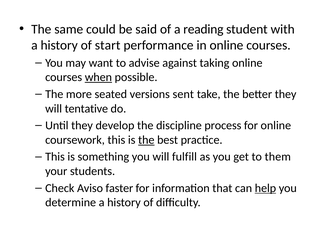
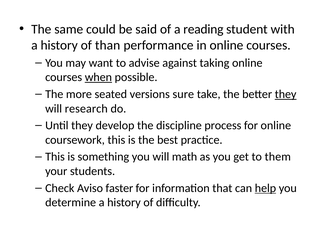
start: start -> than
sent: sent -> sure
they at (286, 94) underline: none -> present
tentative: tentative -> research
the at (146, 140) underline: present -> none
fulfill: fulfill -> math
